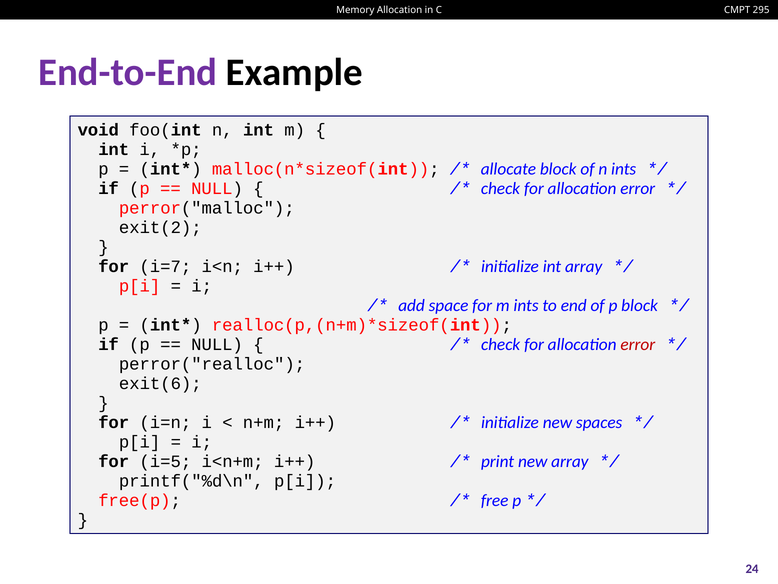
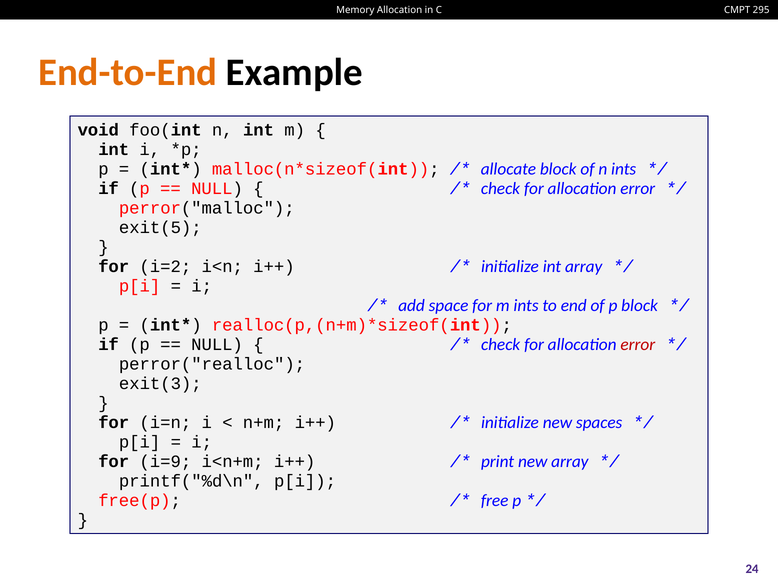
End-to-End colour: purple -> orange
exit(2: exit(2 -> exit(5
i=7: i=7 -> i=2
exit(6: exit(6 -> exit(3
i=5: i=5 -> i=9
